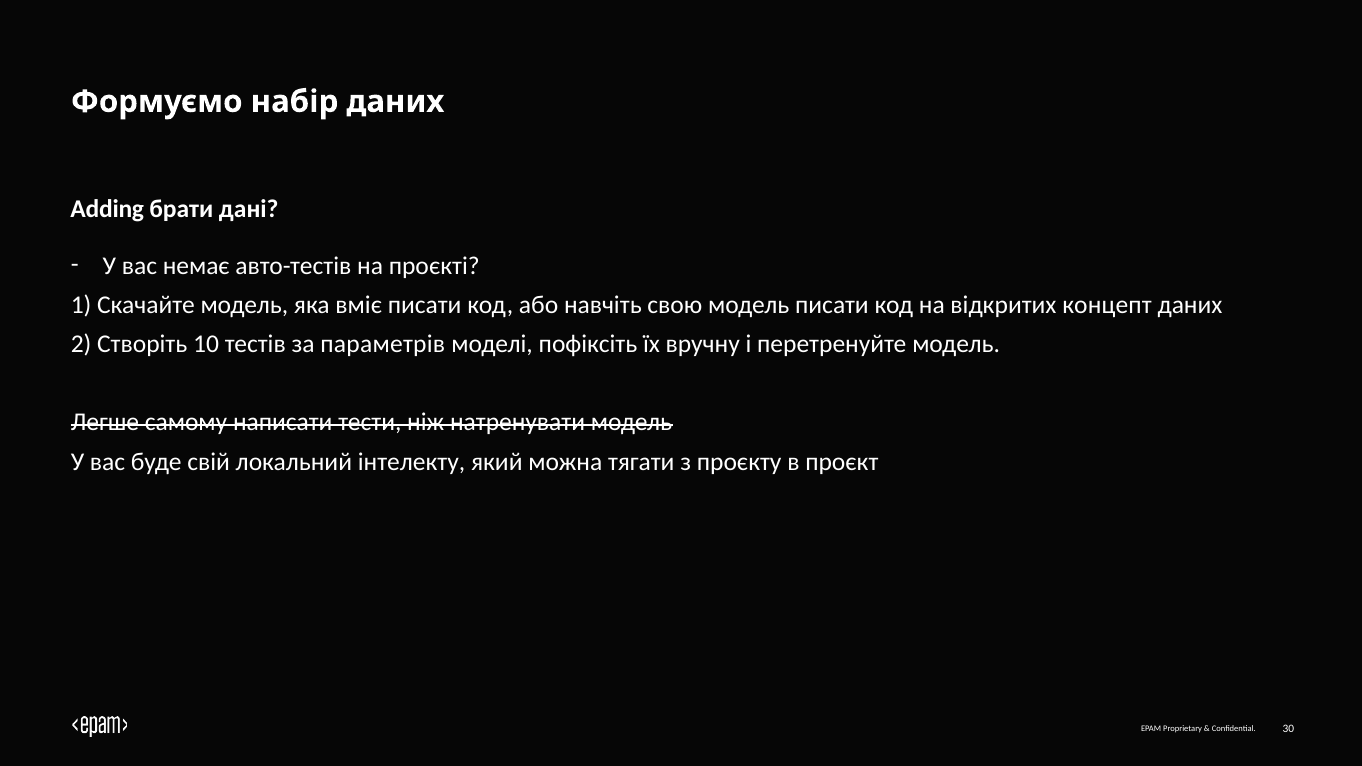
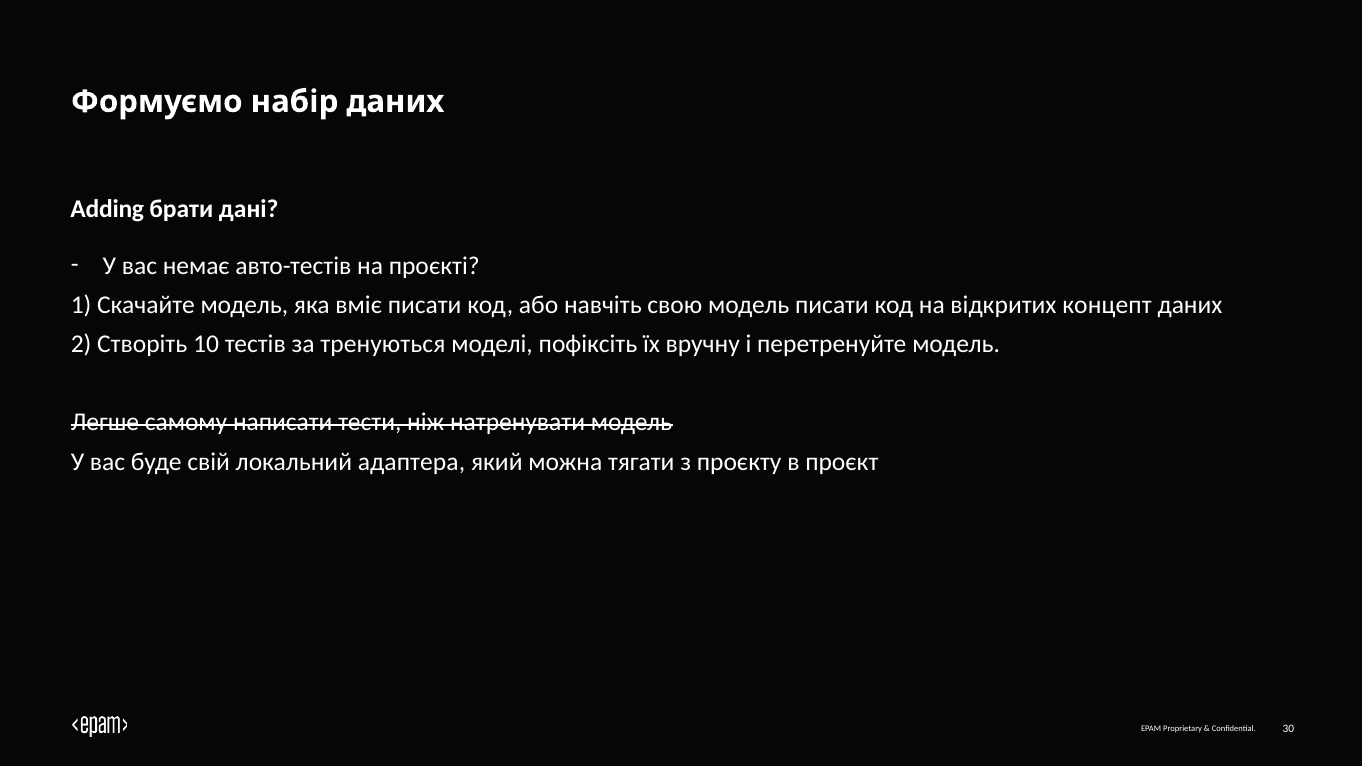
параметрів: параметрів -> тренуються
інтелекту: інтелекту -> адаптера
